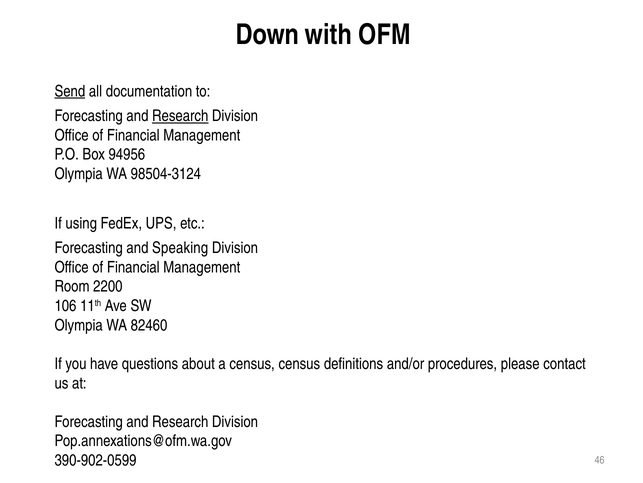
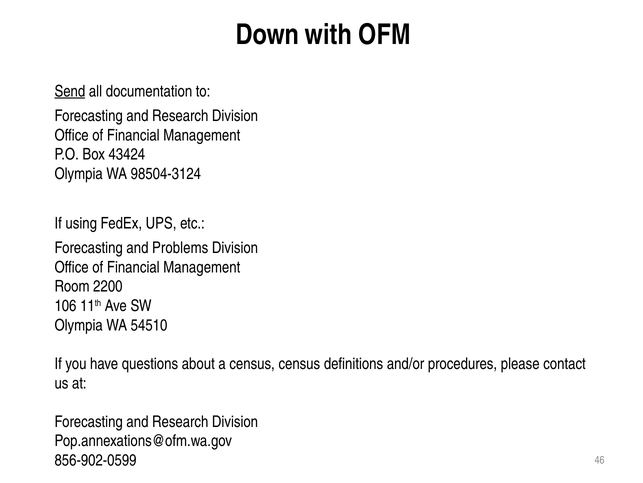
Research at (180, 116) underline: present -> none
94956: 94956 -> 43424
Speaking: Speaking -> Problems
82460: 82460 -> 54510
390-902-0599: 390-902-0599 -> 856-902-0599
